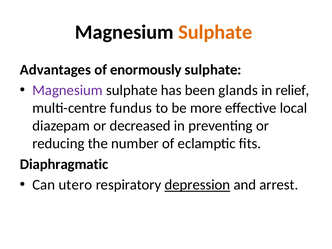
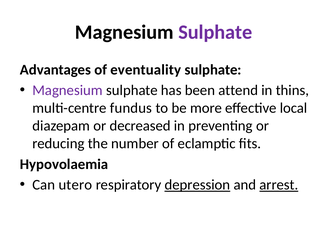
Sulphate at (215, 32) colour: orange -> purple
enormously: enormously -> eventuality
glands: glands -> attend
relief: relief -> thins
Diaphragmatic: Diaphragmatic -> Hypovolaemia
arrest underline: none -> present
